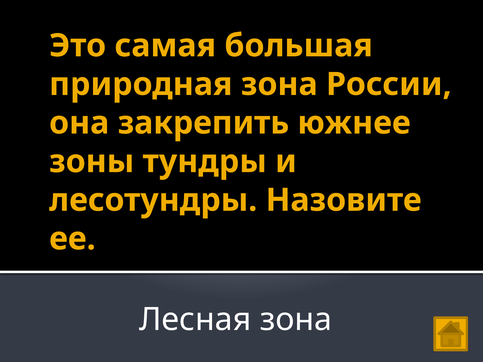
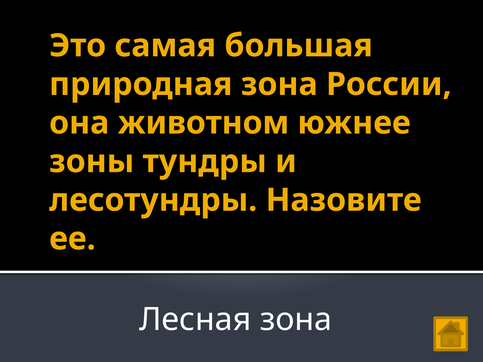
закрепить: закрепить -> животном
